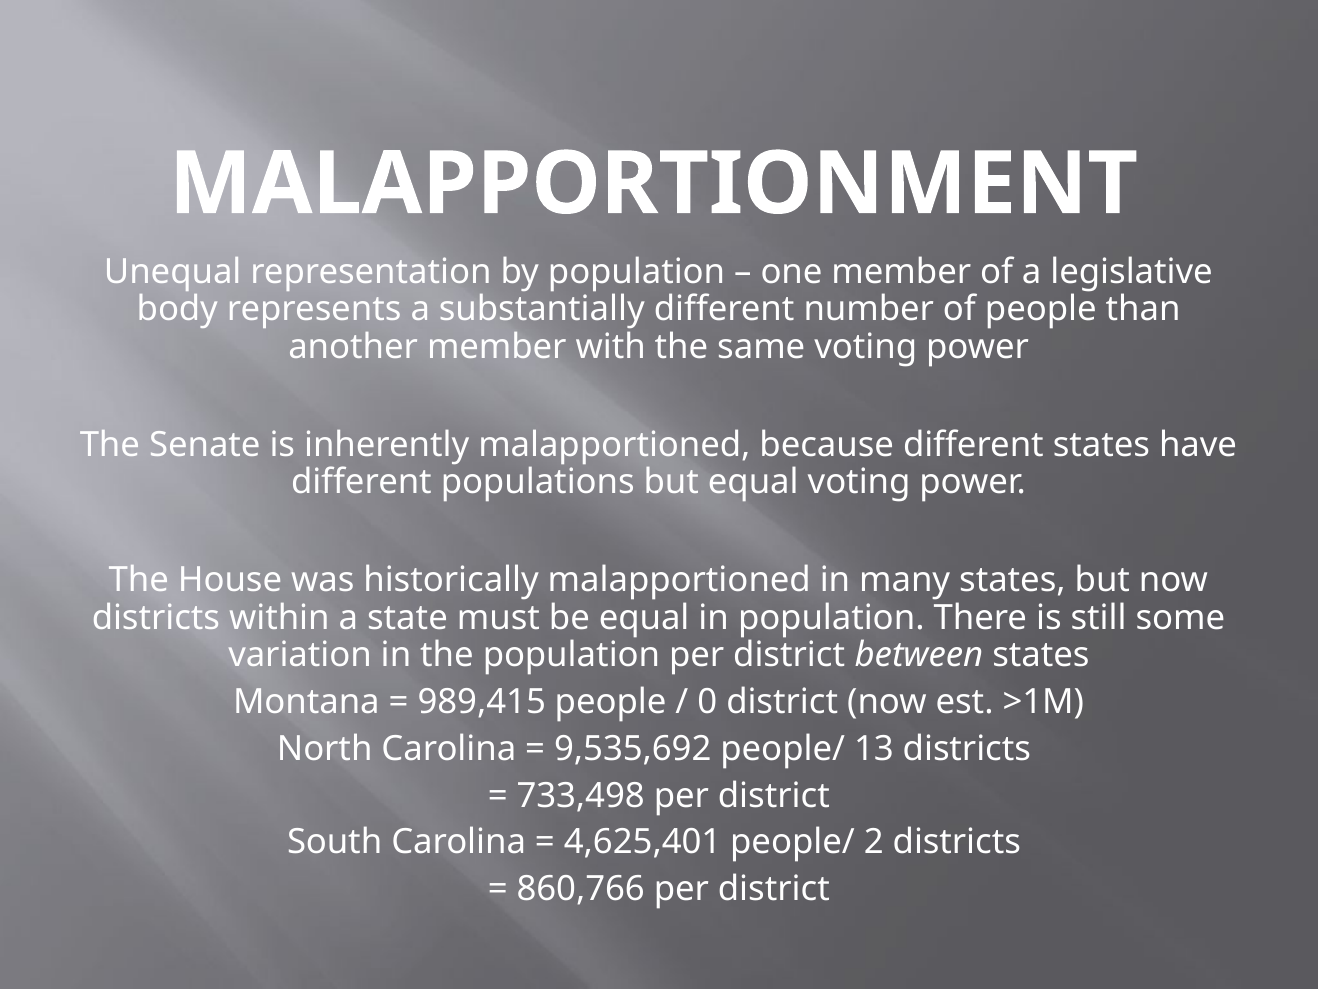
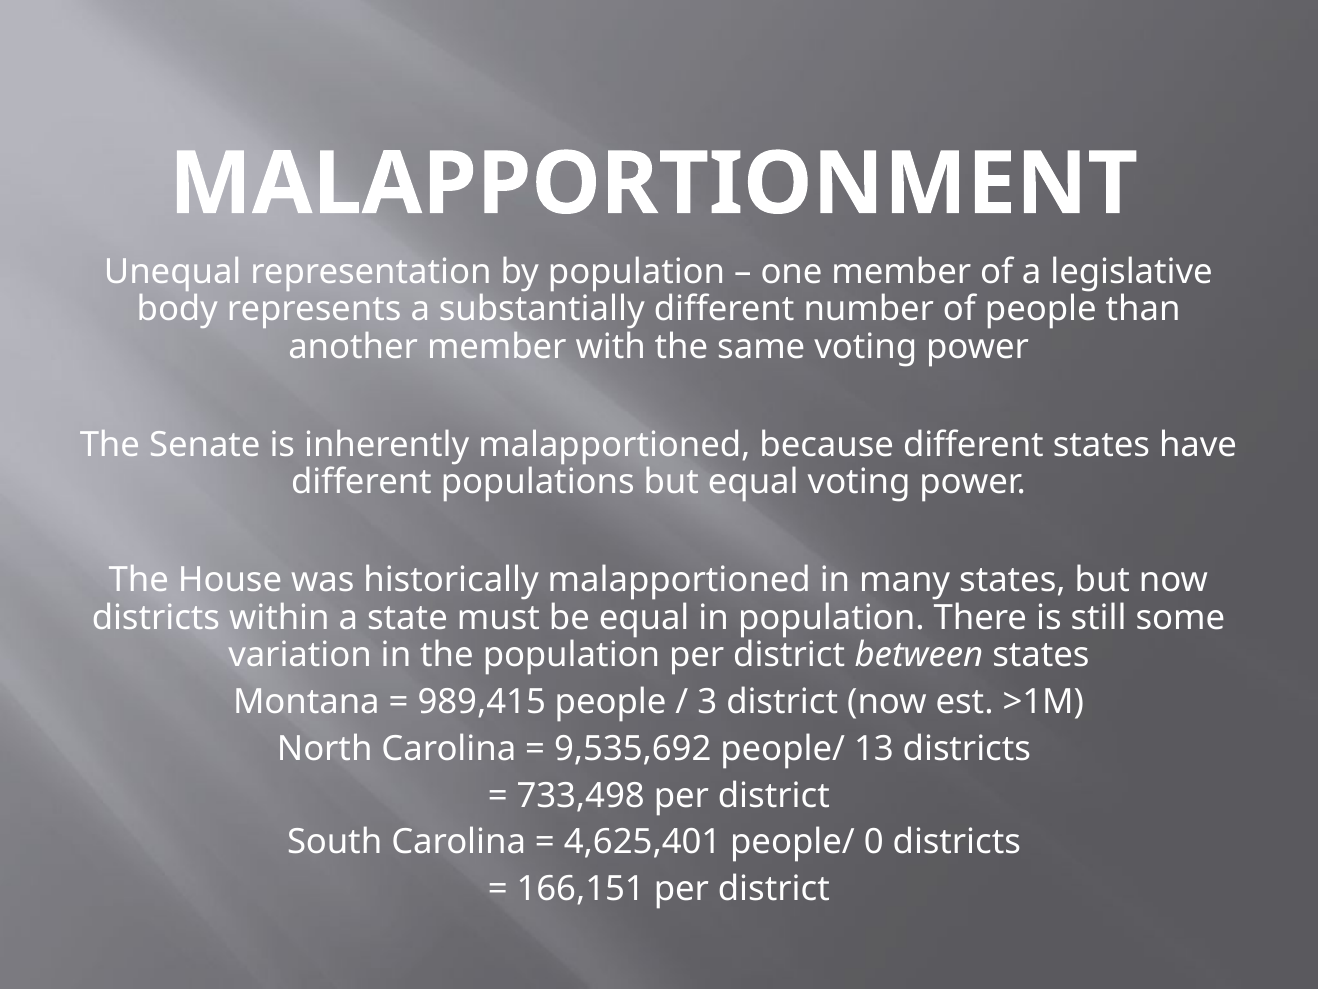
0: 0 -> 3
2: 2 -> 0
860,766: 860,766 -> 166,151
